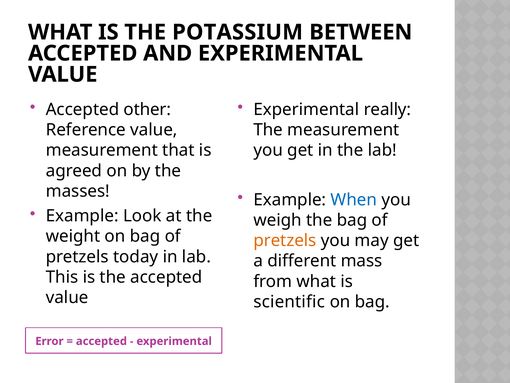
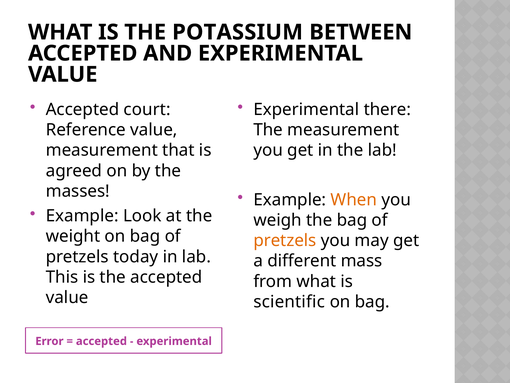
other: other -> court
really: really -> there
When colour: blue -> orange
